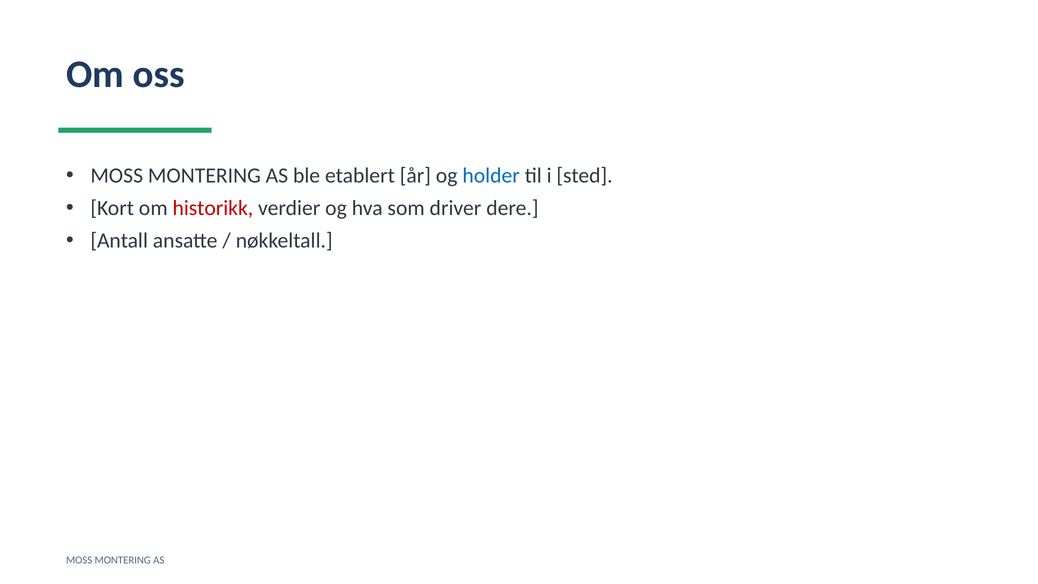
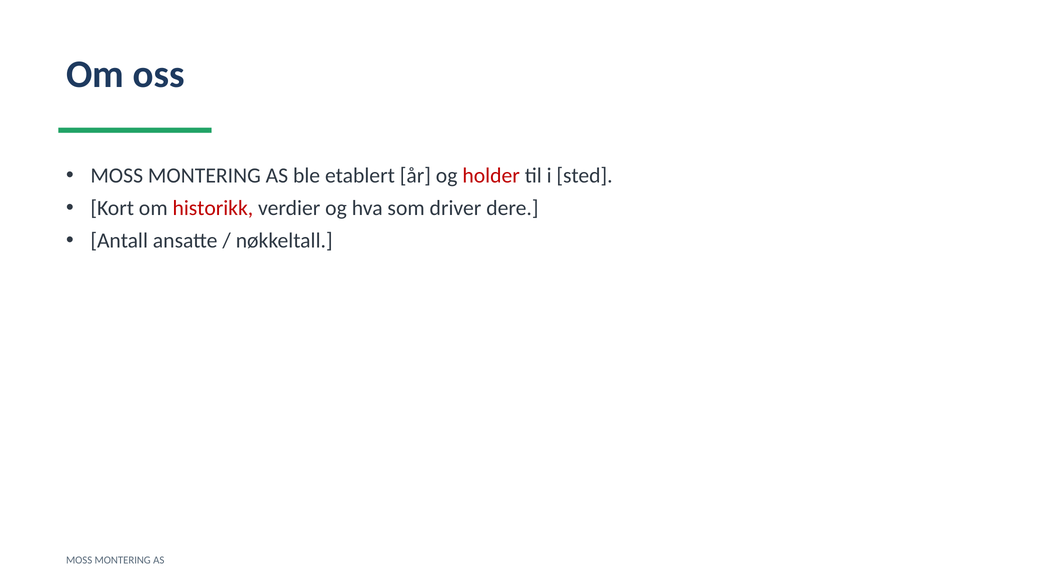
holder colour: blue -> red
